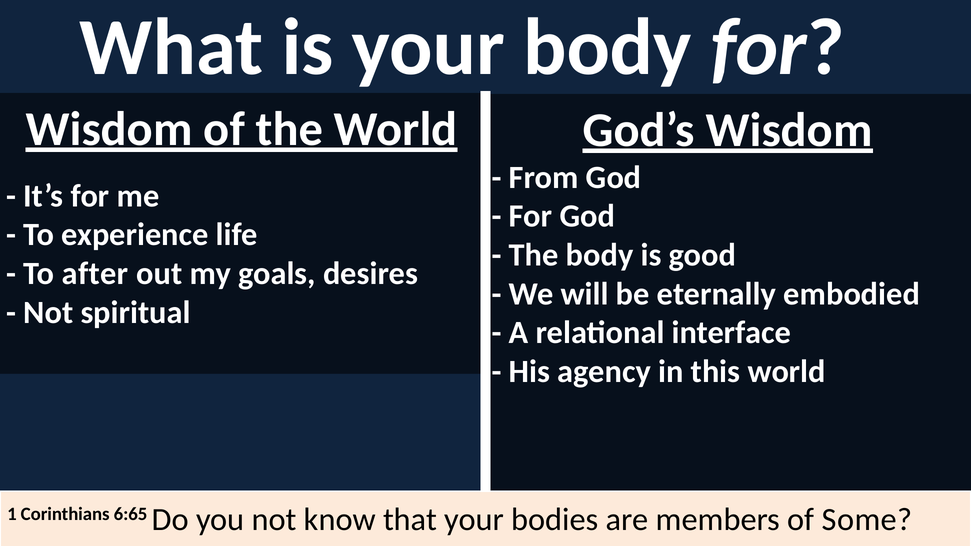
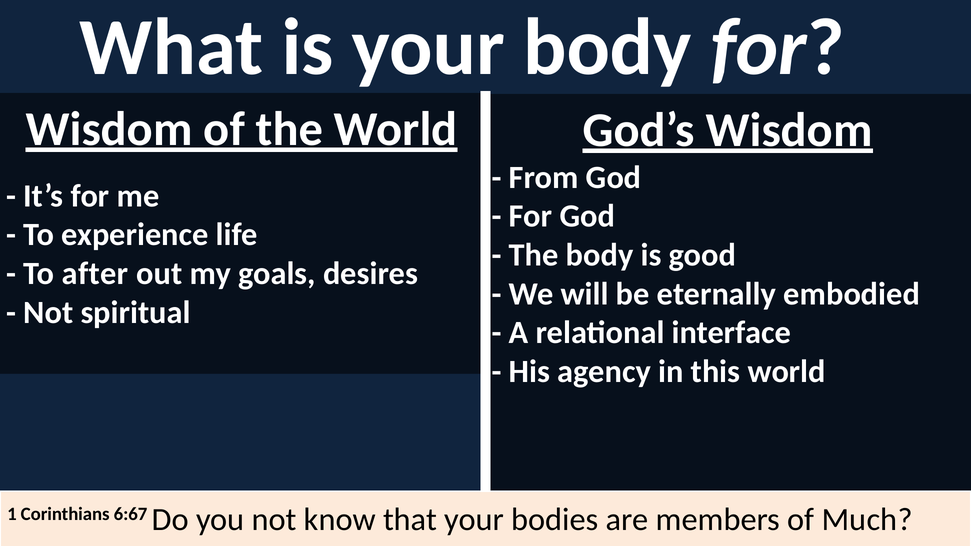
6:65: 6:65 -> 6:67
Some: Some -> Much
